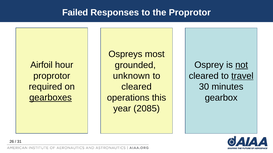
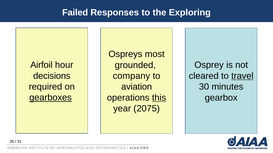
the Proprotor: Proprotor -> Exploring
not underline: present -> none
proprotor at (52, 76): proprotor -> decisions
unknown: unknown -> company
cleared at (137, 87): cleared -> aviation
this underline: none -> present
2085: 2085 -> 2075
